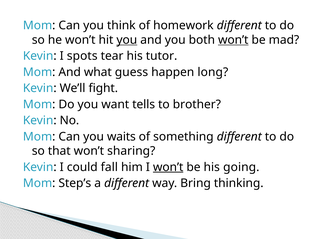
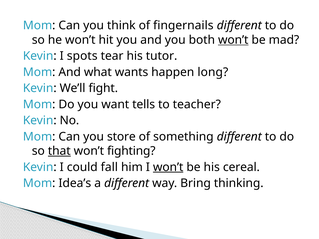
homework: homework -> fingernails
you at (127, 40) underline: present -> none
guess: guess -> wants
brother: brother -> teacher
waits: waits -> store
that underline: none -> present
sharing: sharing -> fighting
going: going -> cereal
Step’s: Step’s -> Idea’s
